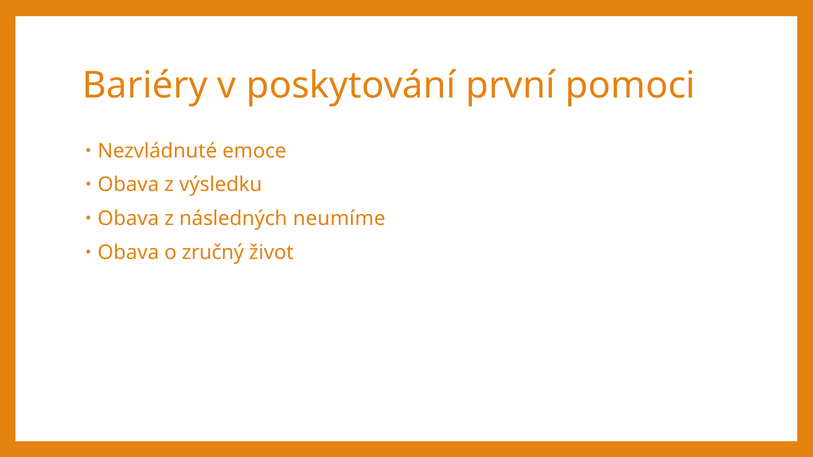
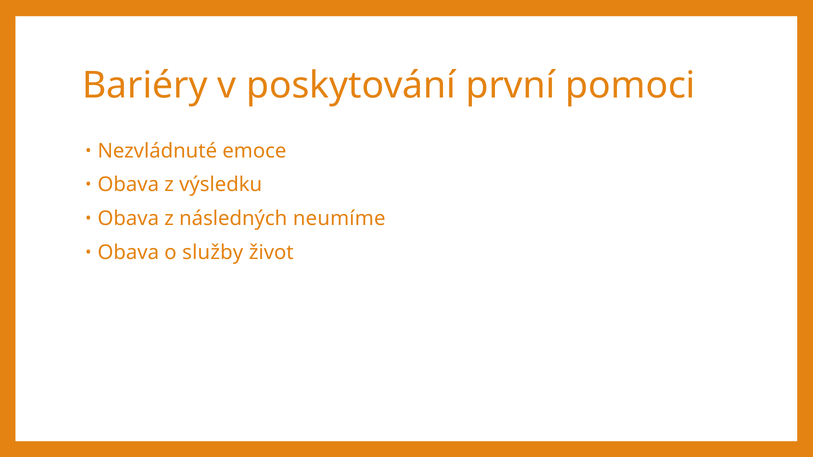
zručný: zručný -> služby
